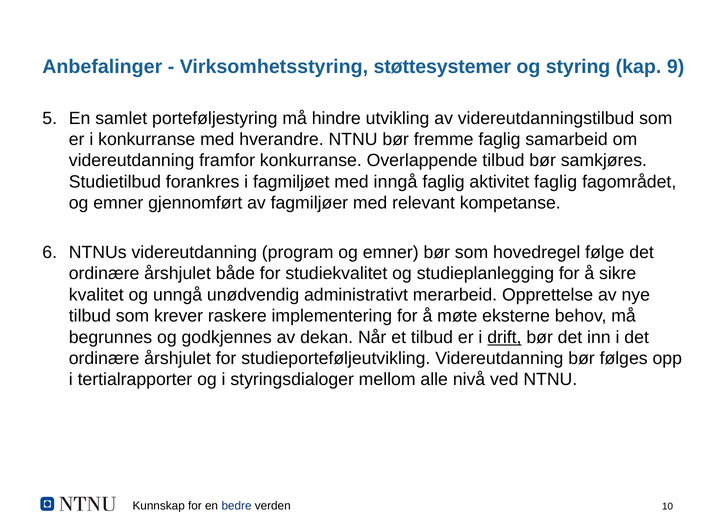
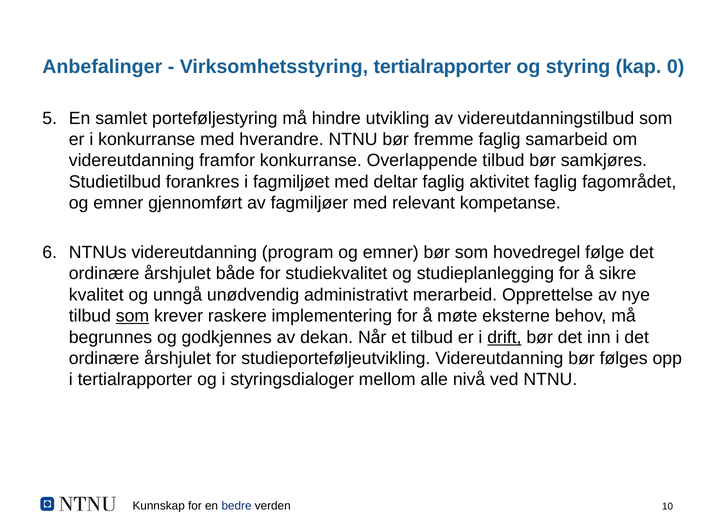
Virksomhetsstyring støttesystemer: støttesystemer -> tertialrapporter
9: 9 -> 0
inngå: inngå -> deltar
som at (133, 316) underline: none -> present
